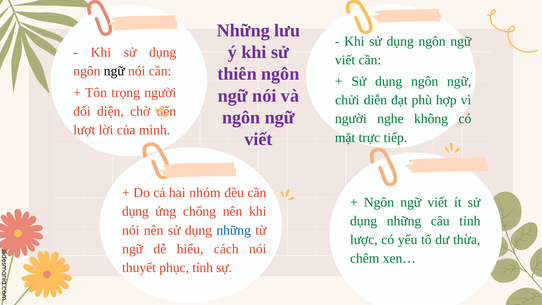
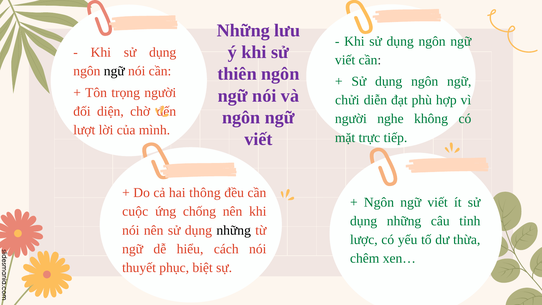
nhóm: nhóm -> thông
dụng at (135, 211): dụng -> cuộc
những at (234, 230) colour: blue -> black
tính: tính -> biệt
